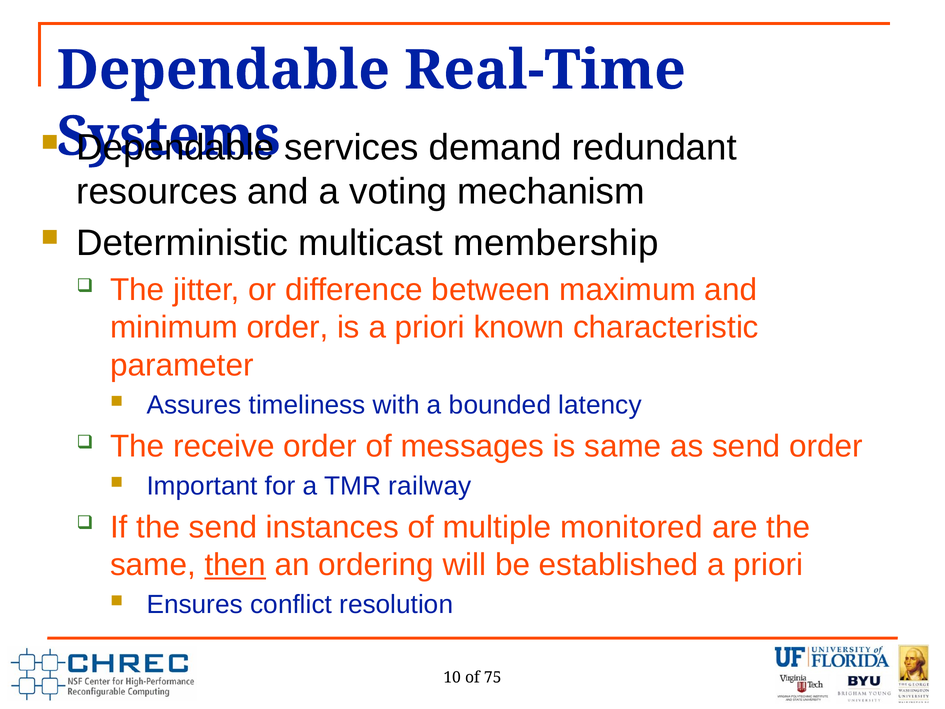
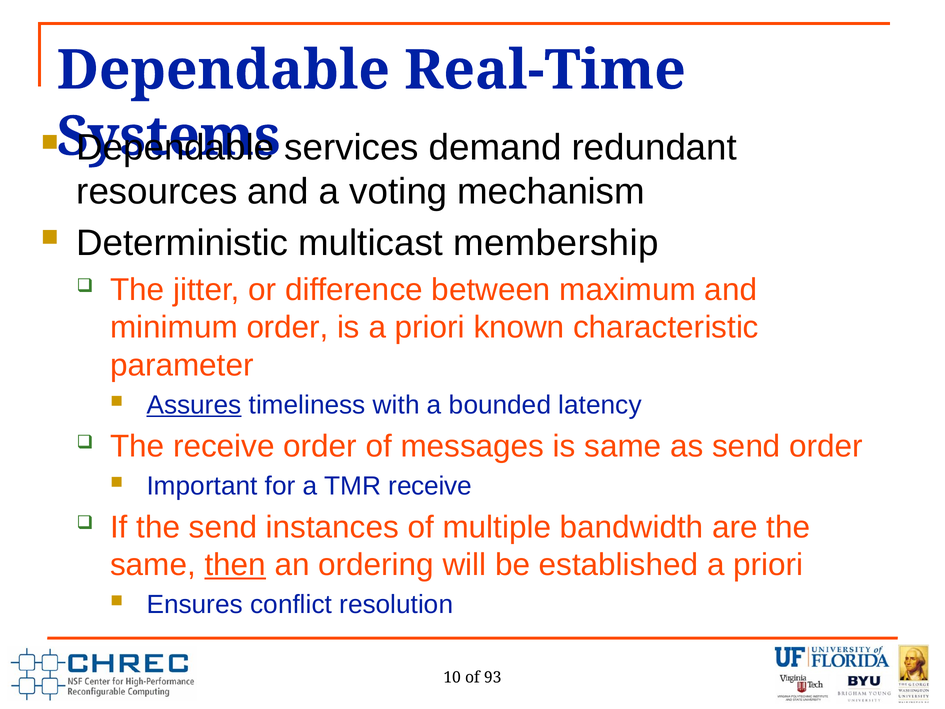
Assures underline: none -> present
TMR railway: railway -> receive
monitored: monitored -> bandwidth
75: 75 -> 93
